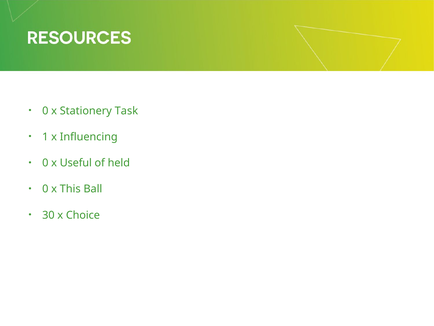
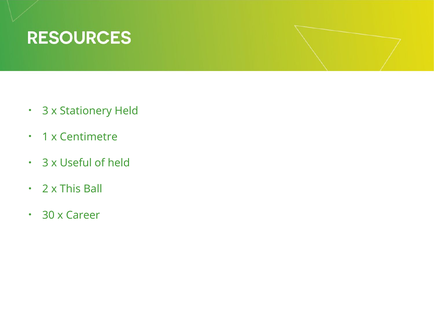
0 at (45, 111): 0 -> 3
Stationery Task: Task -> Held
Influencing: Influencing -> Centimetre
0 at (45, 163): 0 -> 3
0 at (45, 189): 0 -> 2
Choice: Choice -> Career
